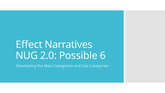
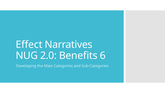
Possible: Possible -> Benefits
